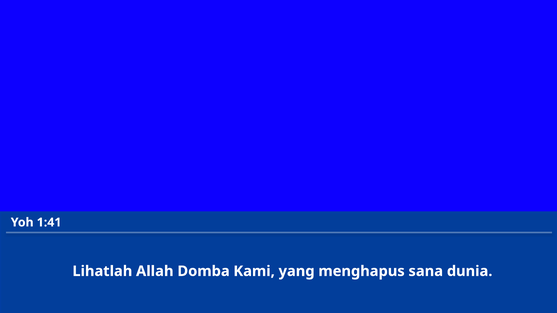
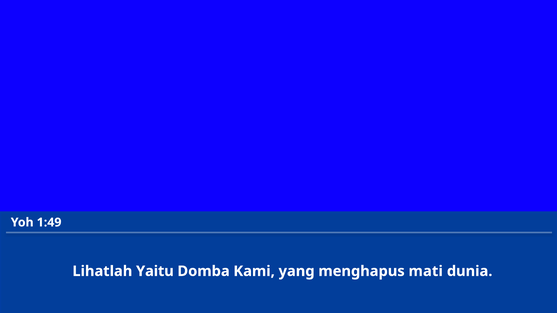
1:41: 1:41 -> 1:49
Allah: Allah -> Yaitu
sana: sana -> mati
